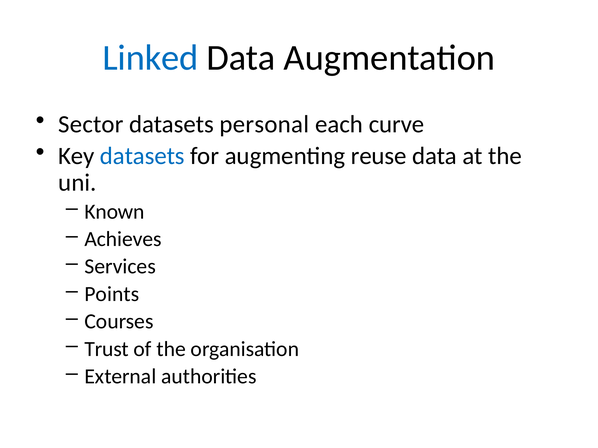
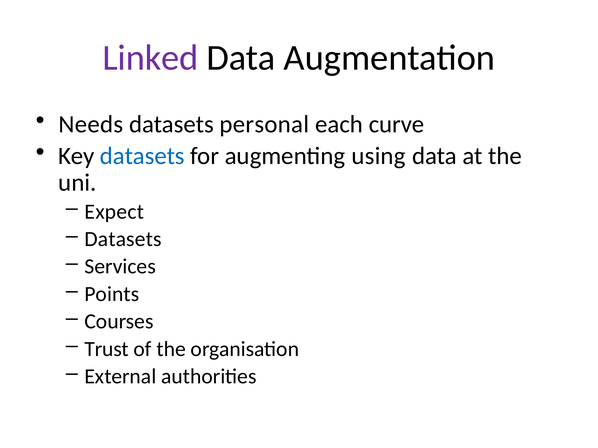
Linked colour: blue -> purple
Sector: Sector -> Needs
reuse: reuse -> using
Known: Known -> Expect
Achieves at (123, 239): Achieves -> Datasets
